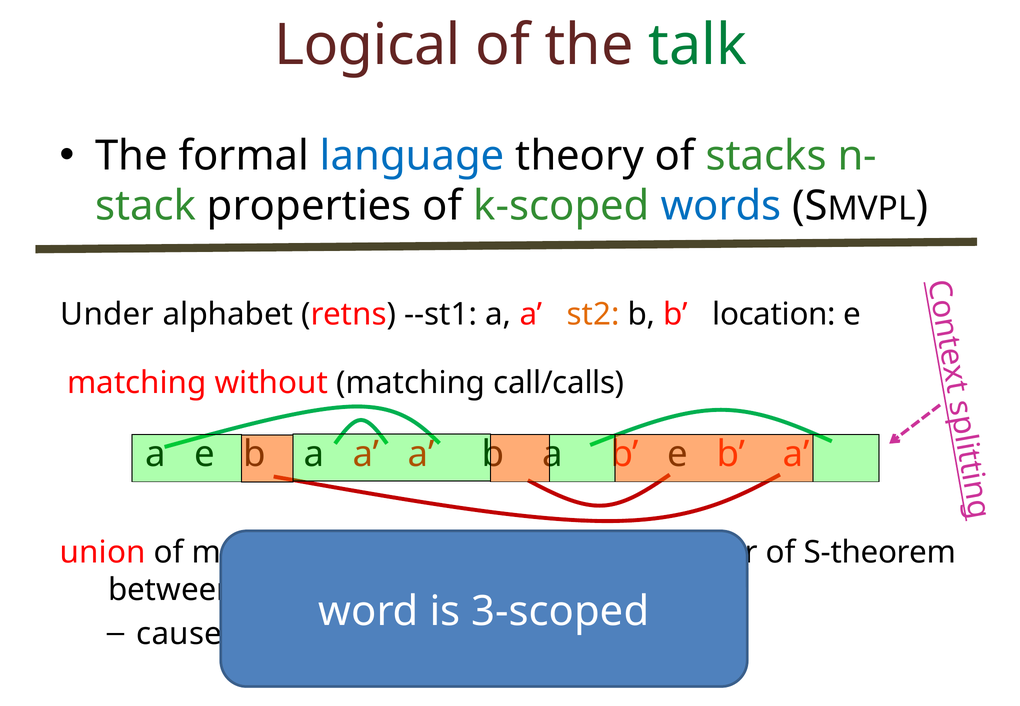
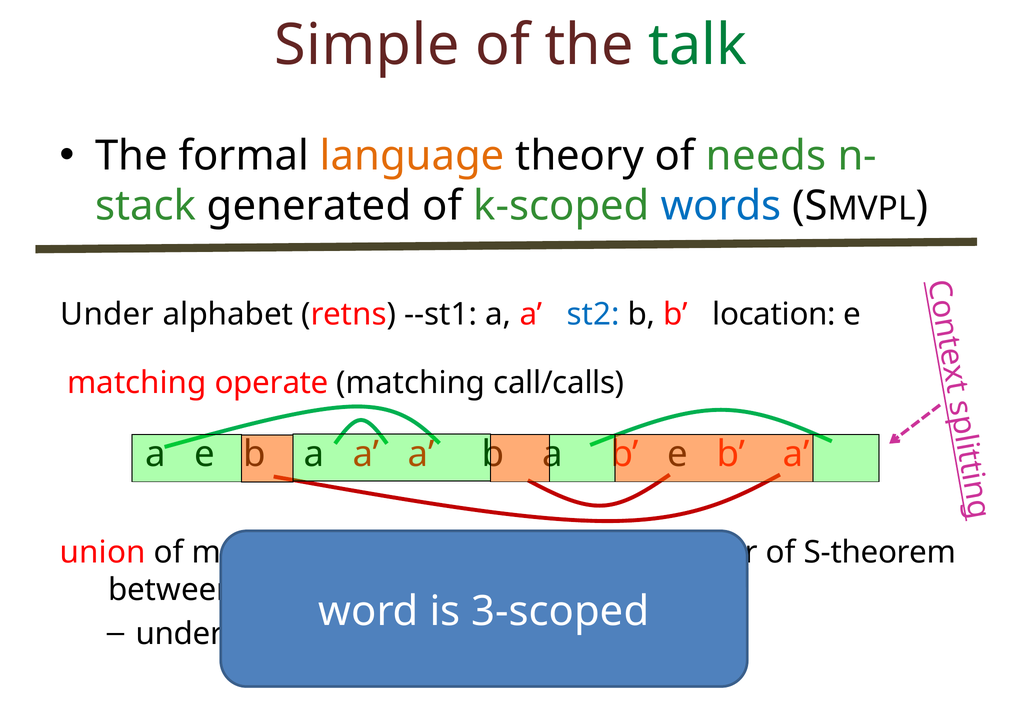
Logical: Logical -> Simple
language colour: blue -> orange
stacks: stacks -> needs
properties: properties -> generated
st2 colour: orange -> blue
without: without -> operate
cause at (179, 634): cause -> under
